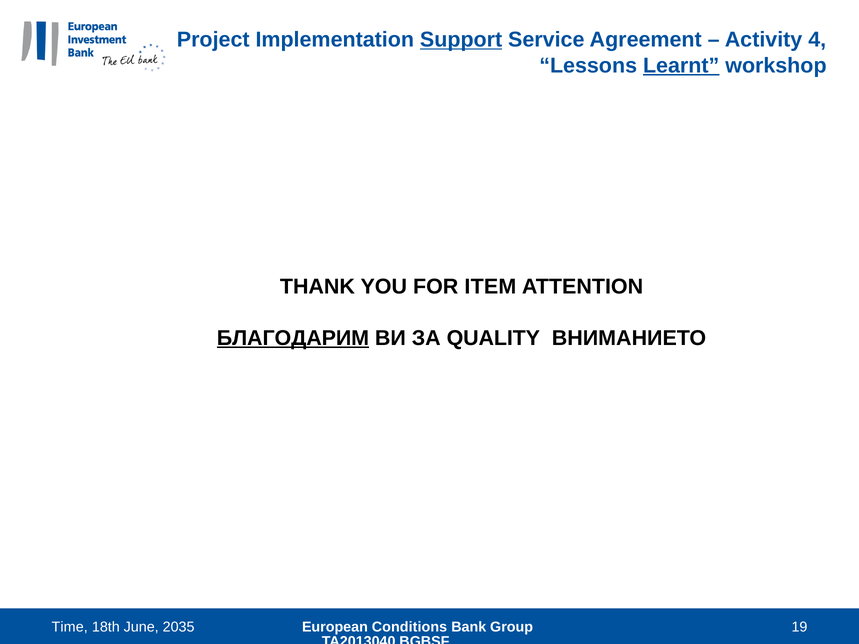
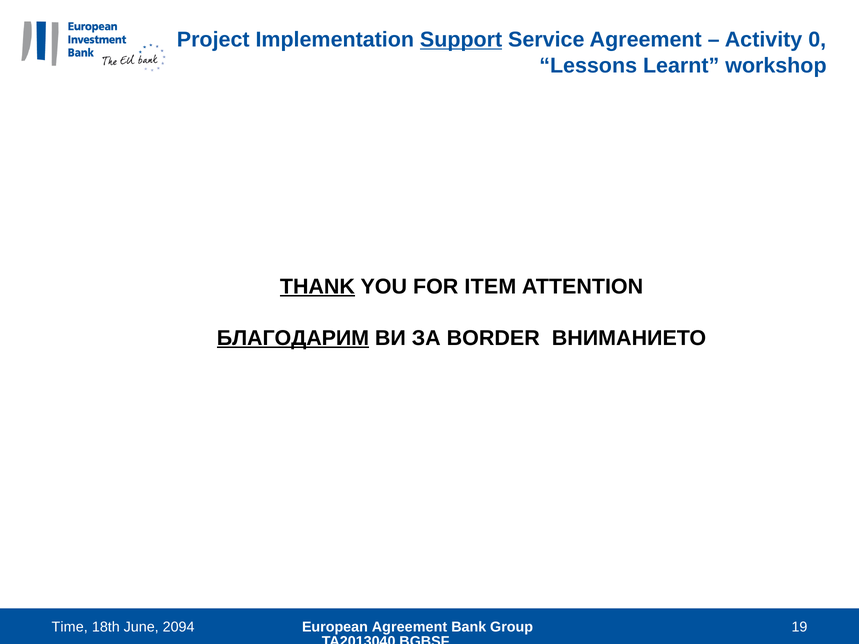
4: 4 -> 0
Learnt underline: present -> none
THANK underline: none -> present
QUALITY: QUALITY -> BORDER
2035: 2035 -> 2094
European Conditions: Conditions -> Agreement
